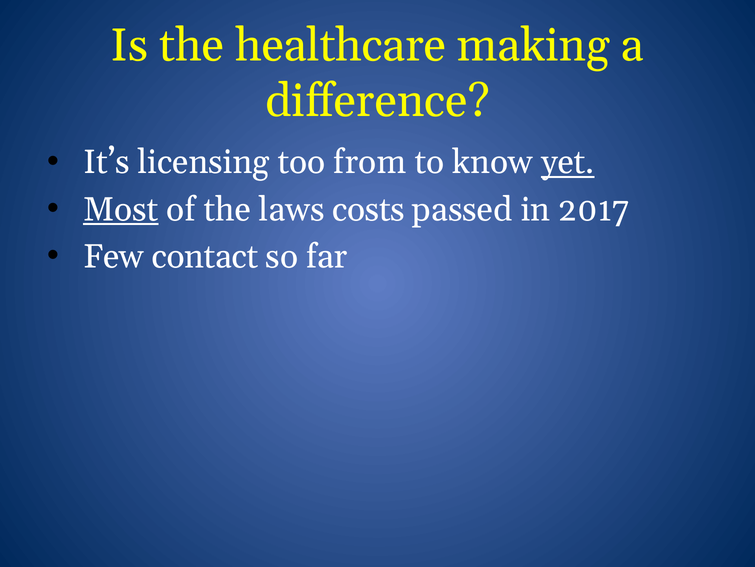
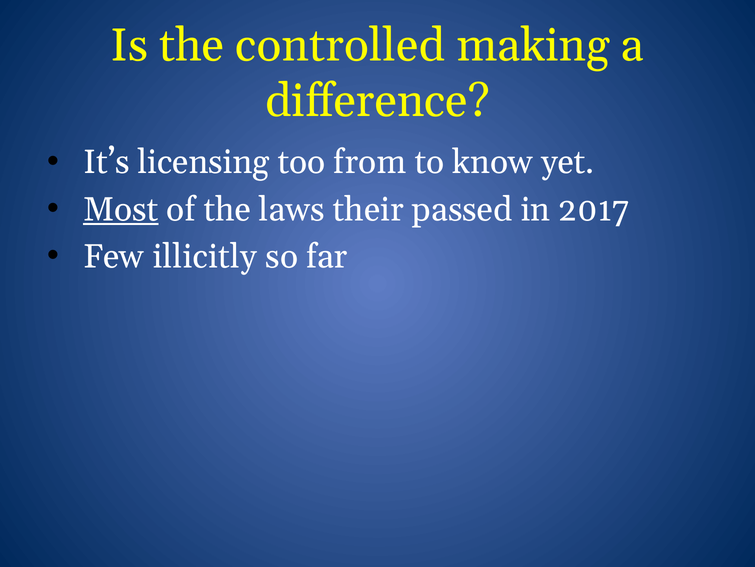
healthcare: healthcare -> controlled
yet underline: present -> none
costs: costs -> their
contact: contact -> illicitly
